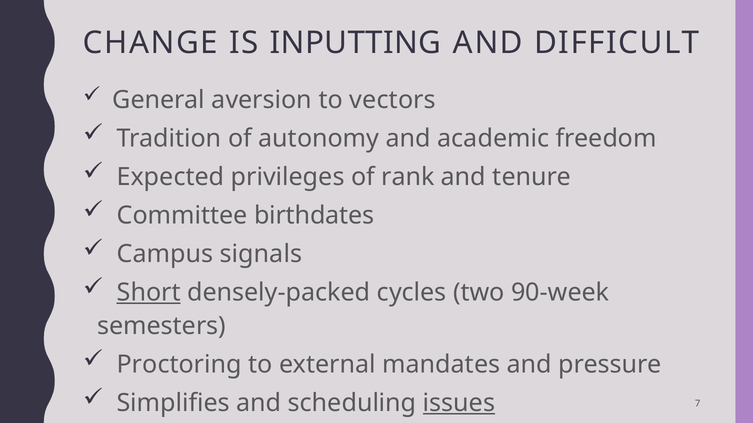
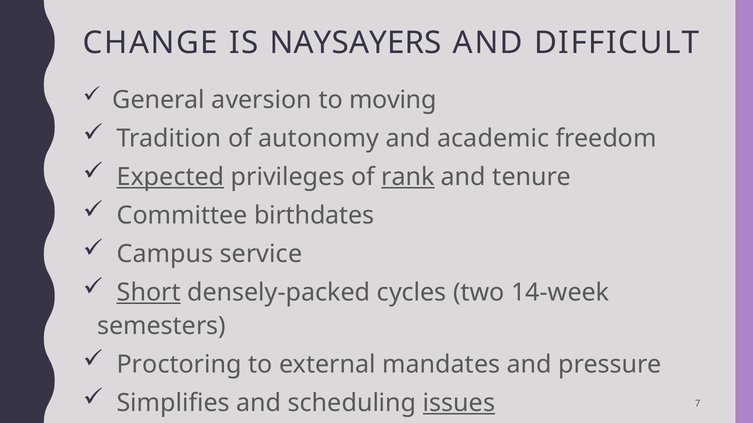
INPUTTING: INPUTTING -> NAYSAYERS
vectors: vectors -> moving
Expected underline: none -> present
rank underline: none -> present
signals: signals -> service
90-week: 90-week -> 14-week
